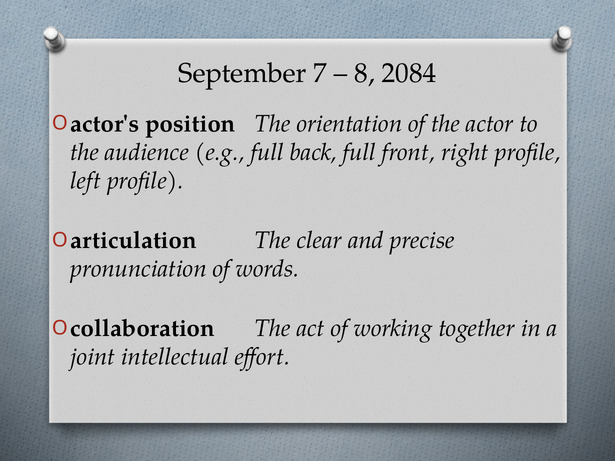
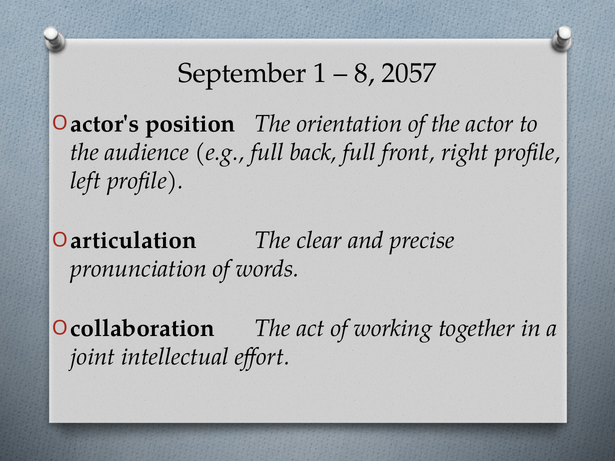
7: 7 -> 1
2084: 2084 -> 2057
